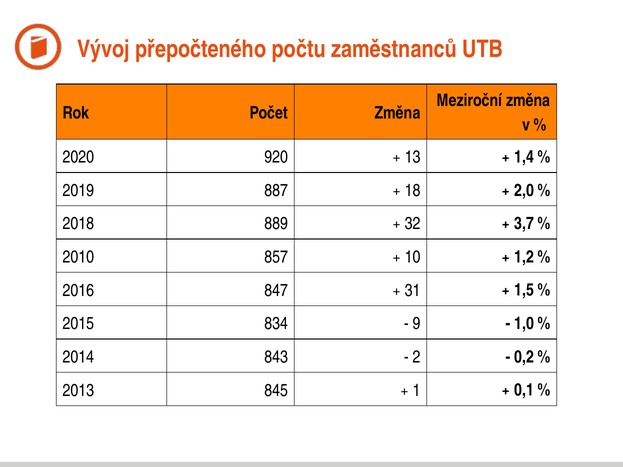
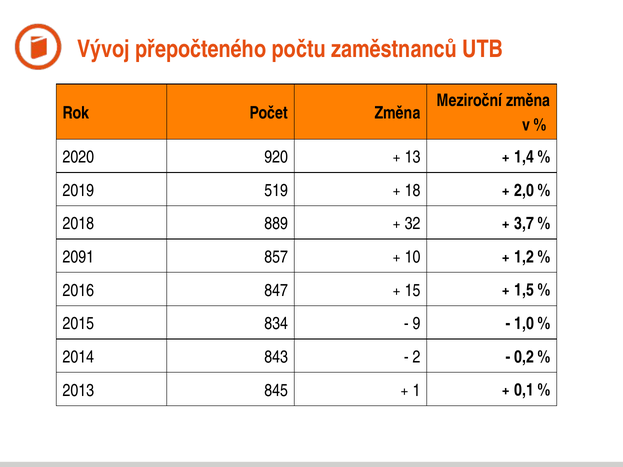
887: 887 -> 519
2010: 2010 -> 2091
31: 31 -> 15
